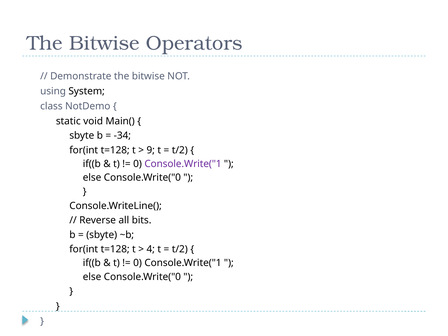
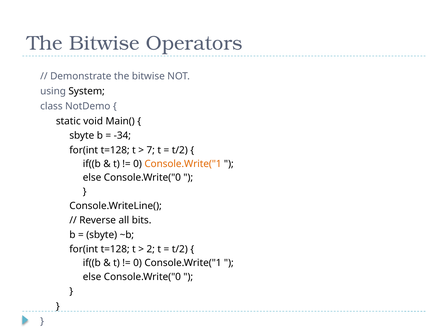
9: 9 -> 7
Console.Write("1 at (183, 164) colour: purple -> orange
4: 4 -> 2
